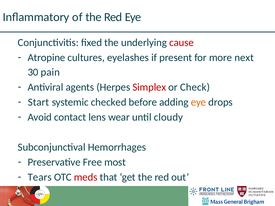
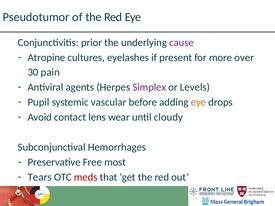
Inﬂammatory: Inﬂammatory -> Pseudotumor
ﬁxed: ﬁxed -> prior
cause colour: red -> purple
next: next -> over
Simplex colour: red -> purple
Check: Check -> Levels
Start: Start -> Pupil
checked: checked -> vascular
